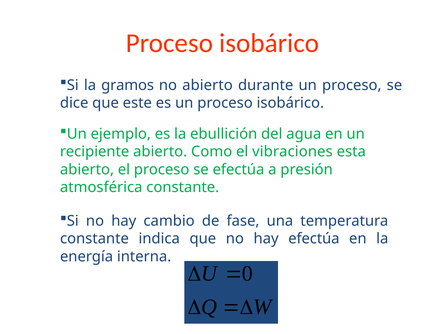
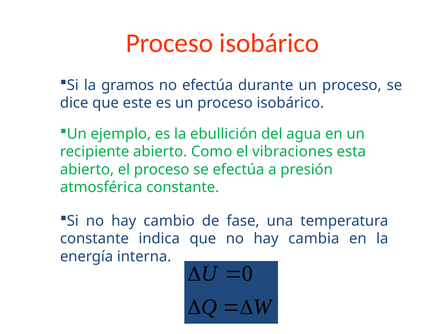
no abierto: abierto -> efectúa
hay efectúa: efectúa -> cambia
